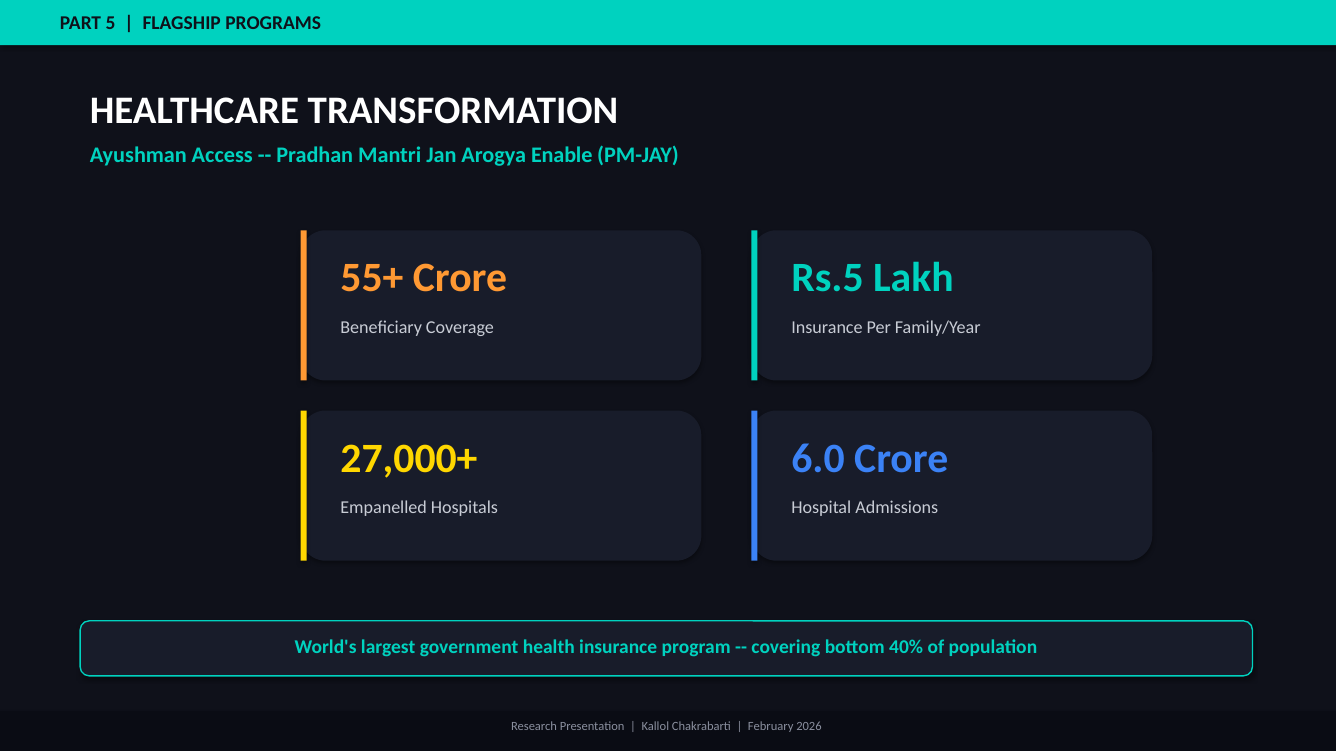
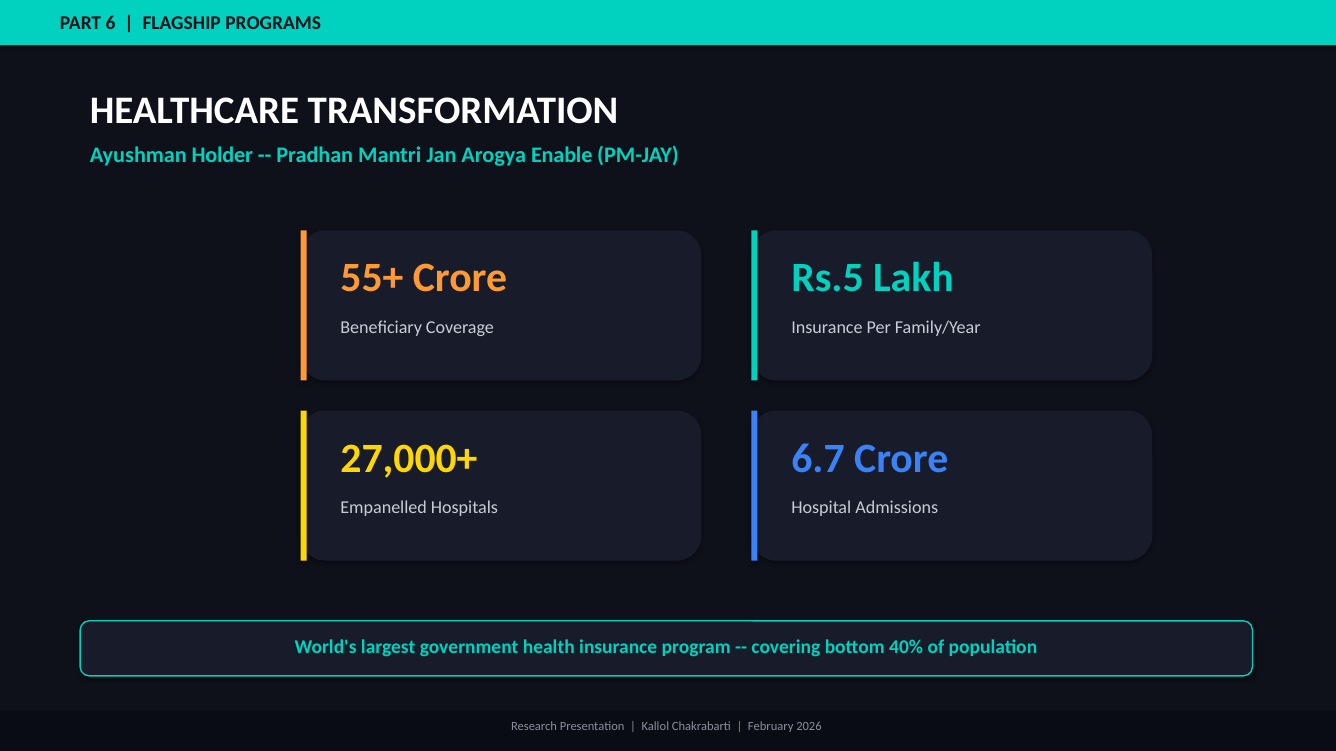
5: 5 -> 6
Access: Access -> Holder
6.0: 6.0 -> 6.7
